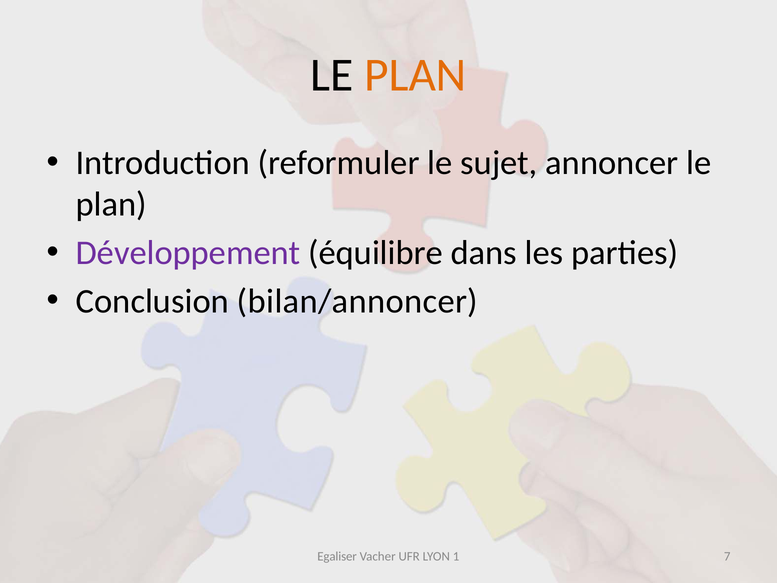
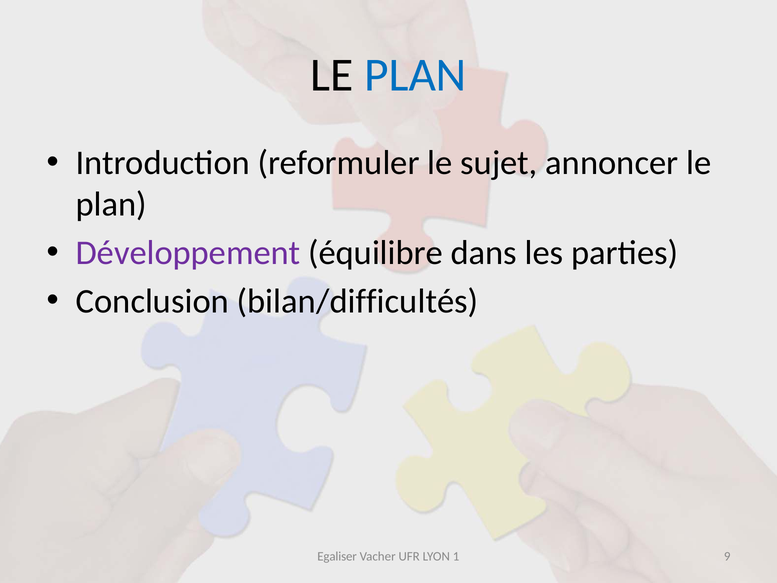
PLAN at (415, 75) colour: orange -> blue
bilan/annoncer: bilan/annoncer -> bilan/difficultés
7: 7 -> 9
